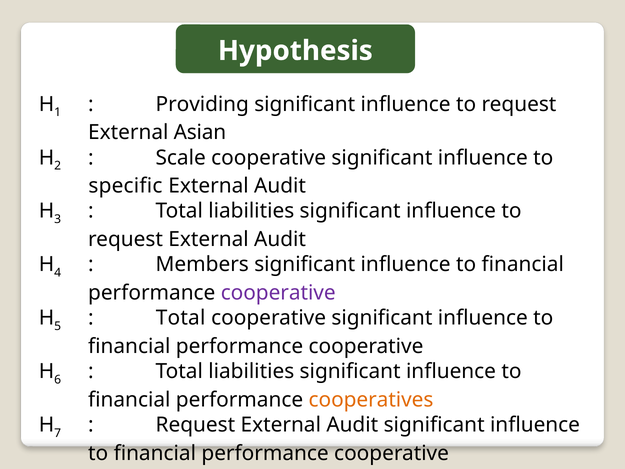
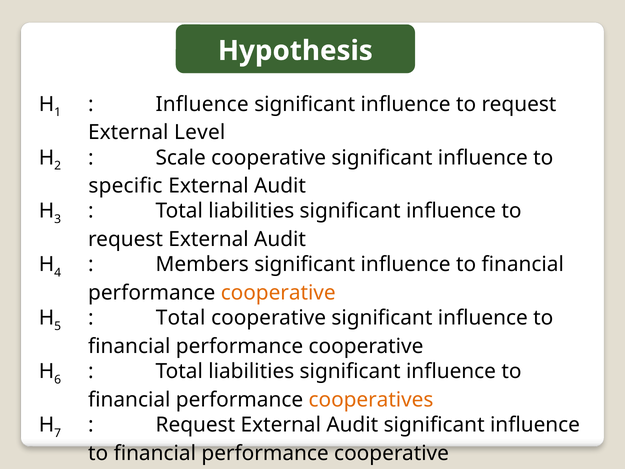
Providing at (202, 104): Providing -> Influence
Asian: Asian -> Level
cooperative at (278, 293) colour: purple -> orange
